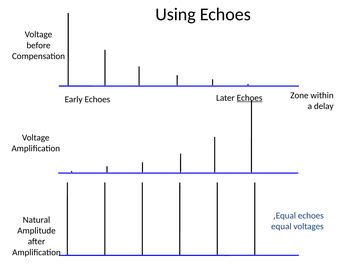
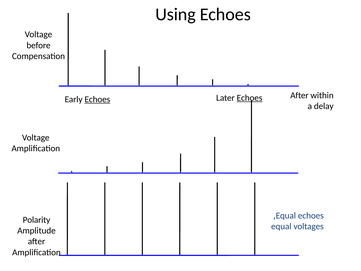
Zone at (299, 95): Zone -> After
Echoes at (97, 99) underline: none -> present
Natural: Natural -> Polarity
